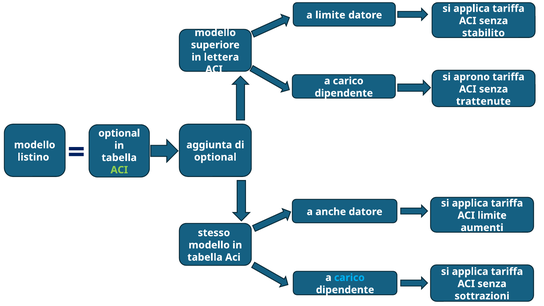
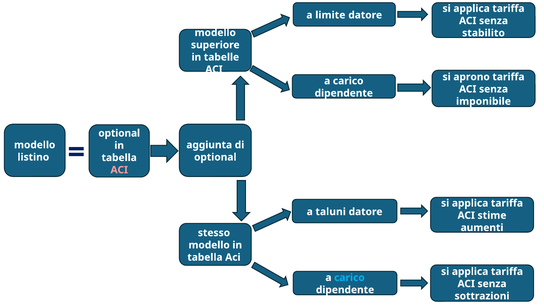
lettera: lettera -> tabelle
trattenute: trattenute -> imponibile
ACI at (119, 170) colour: light green -> pink
anche: anche -> taluni
ACI limite: limite -> stime
